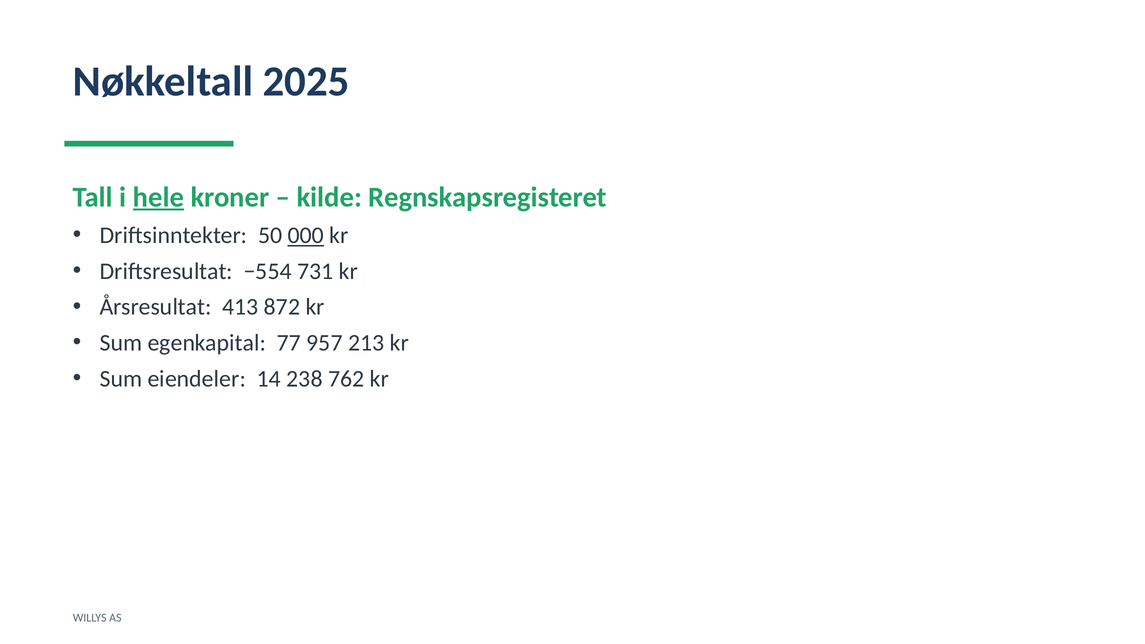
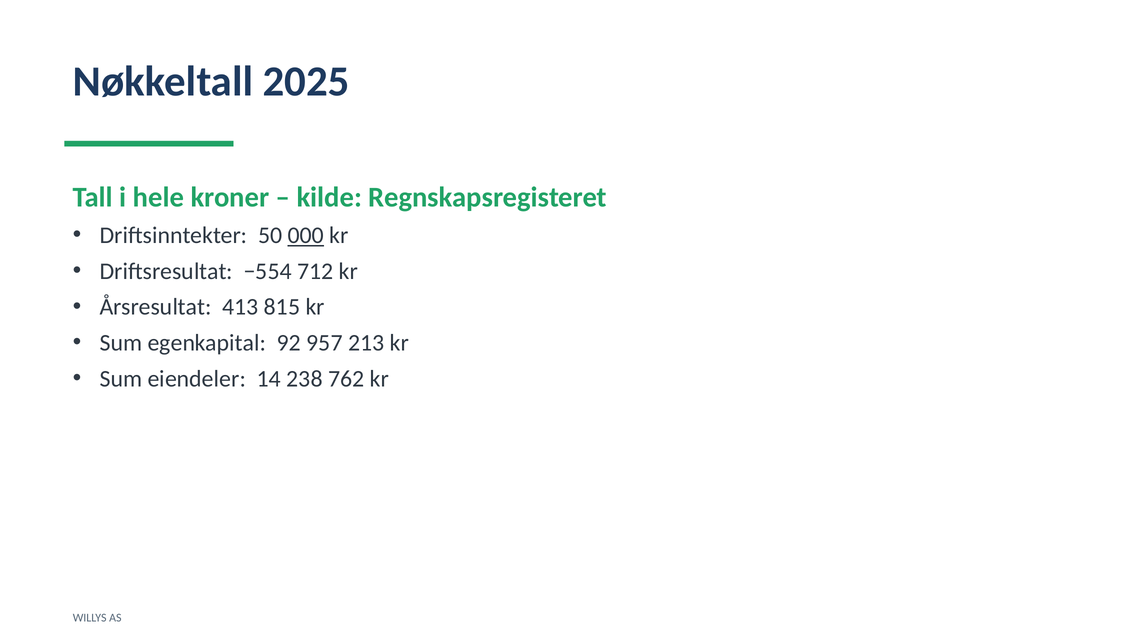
hele underline: present -> none
731: 731 -> 712
872: 872 -> 815
77: 77 -> 92
